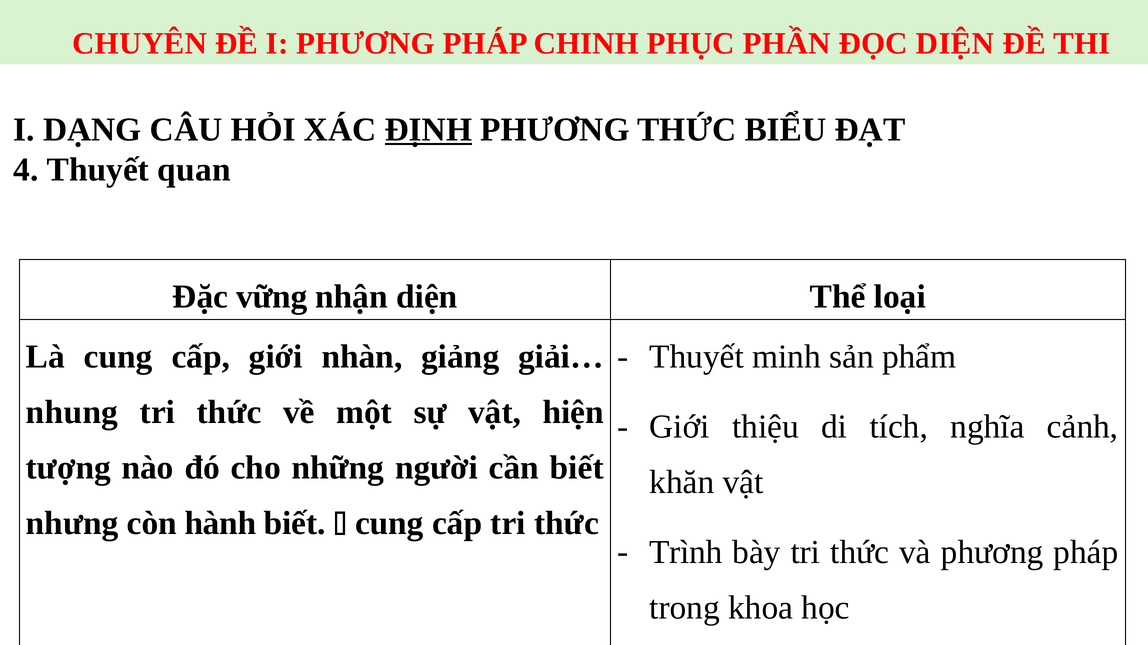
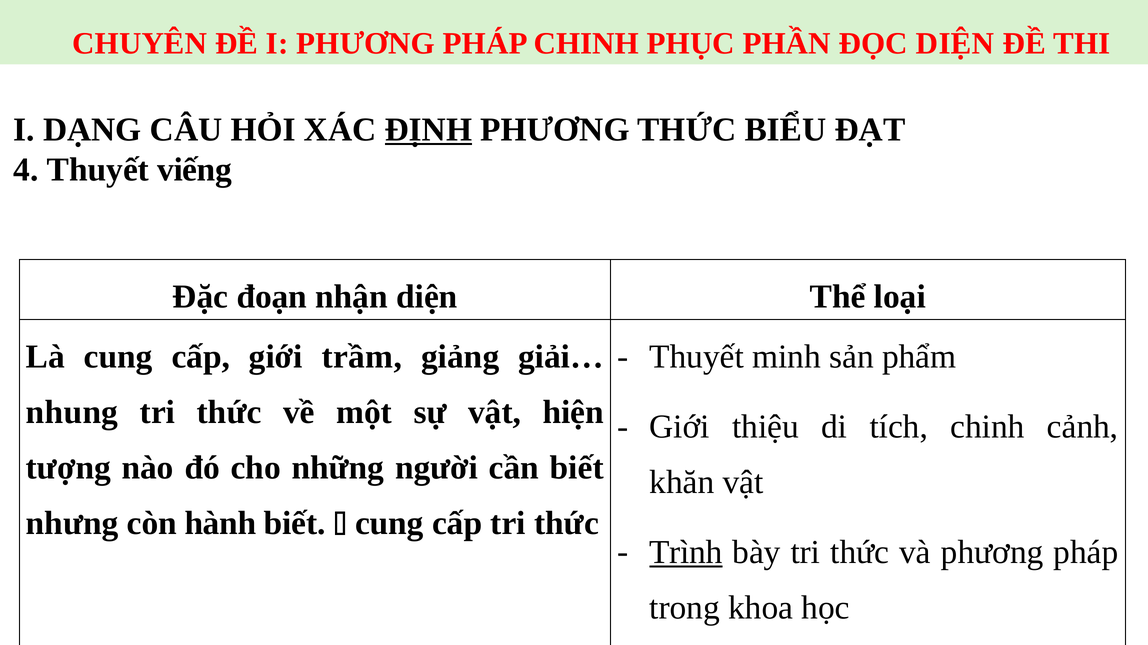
quan: quan -> viếng
vững: vững -> đoạn
nhàn: nhàn -> trầm
tích nghĩa: nghĩa -> chinh
Trình underline: none -> present
